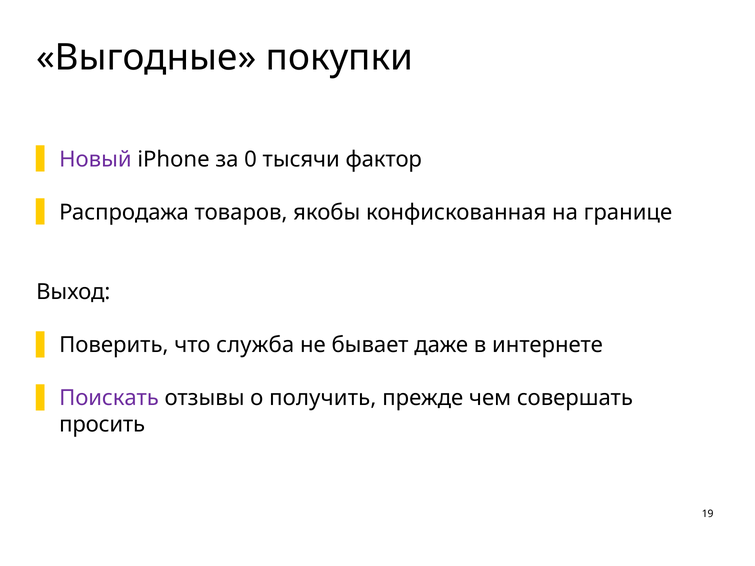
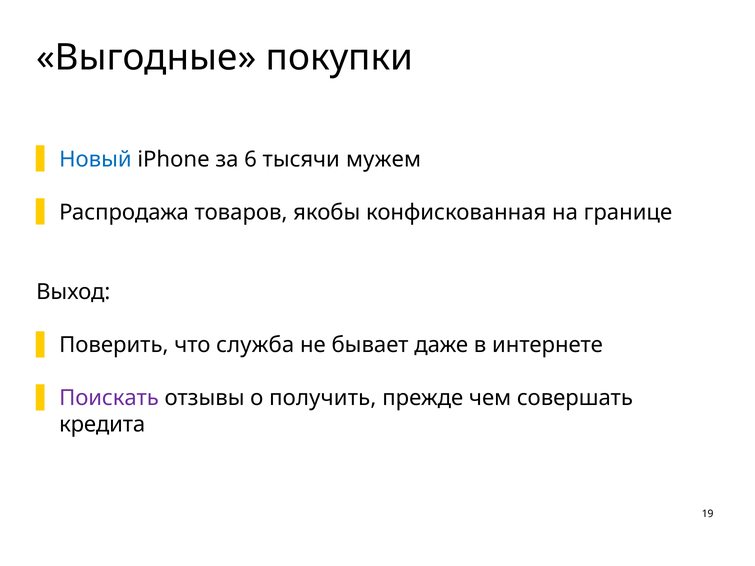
Новый colour: purple -> blue
0: 0 -> 6
фактор: фактор -> мужем
просить: просить -> кредита
